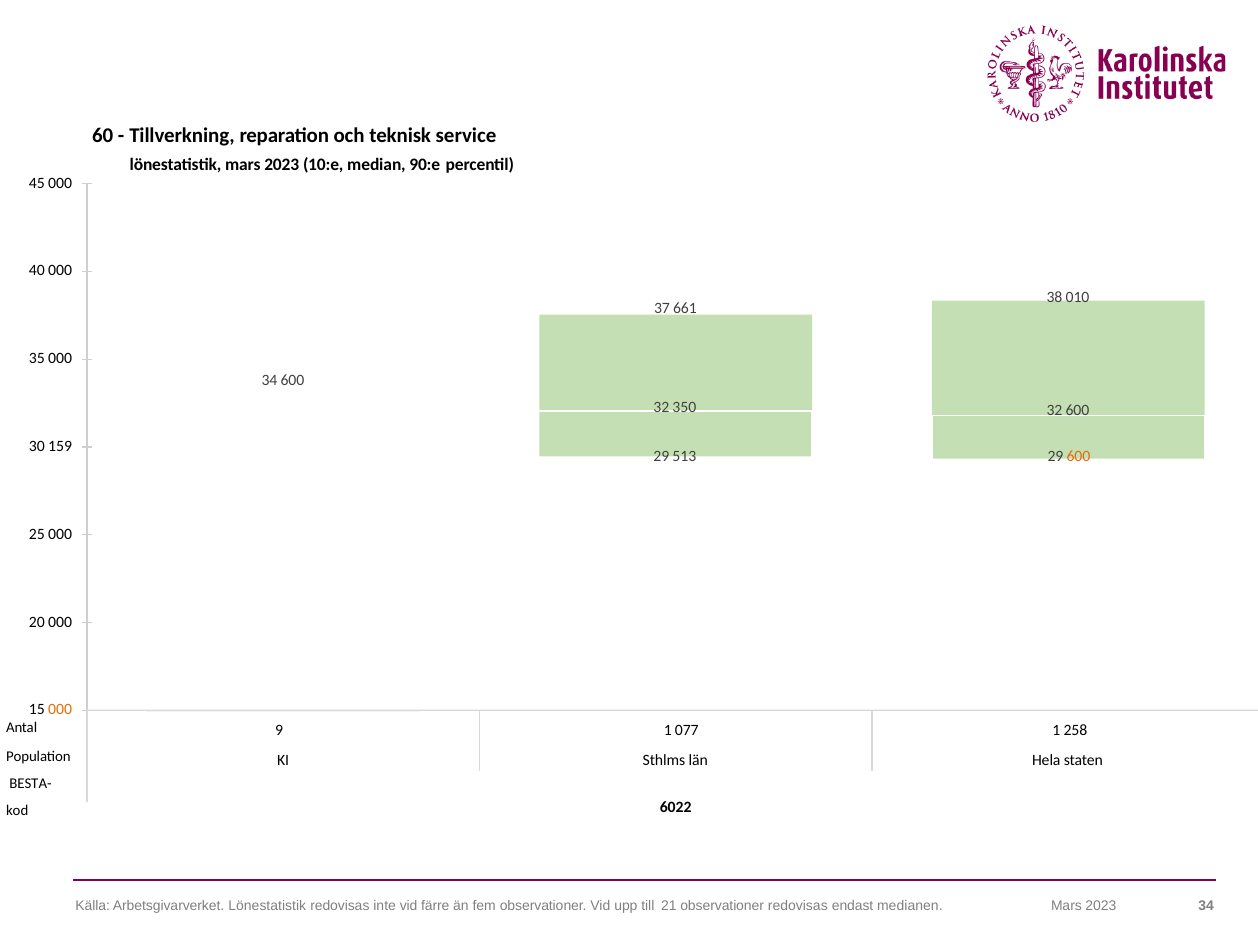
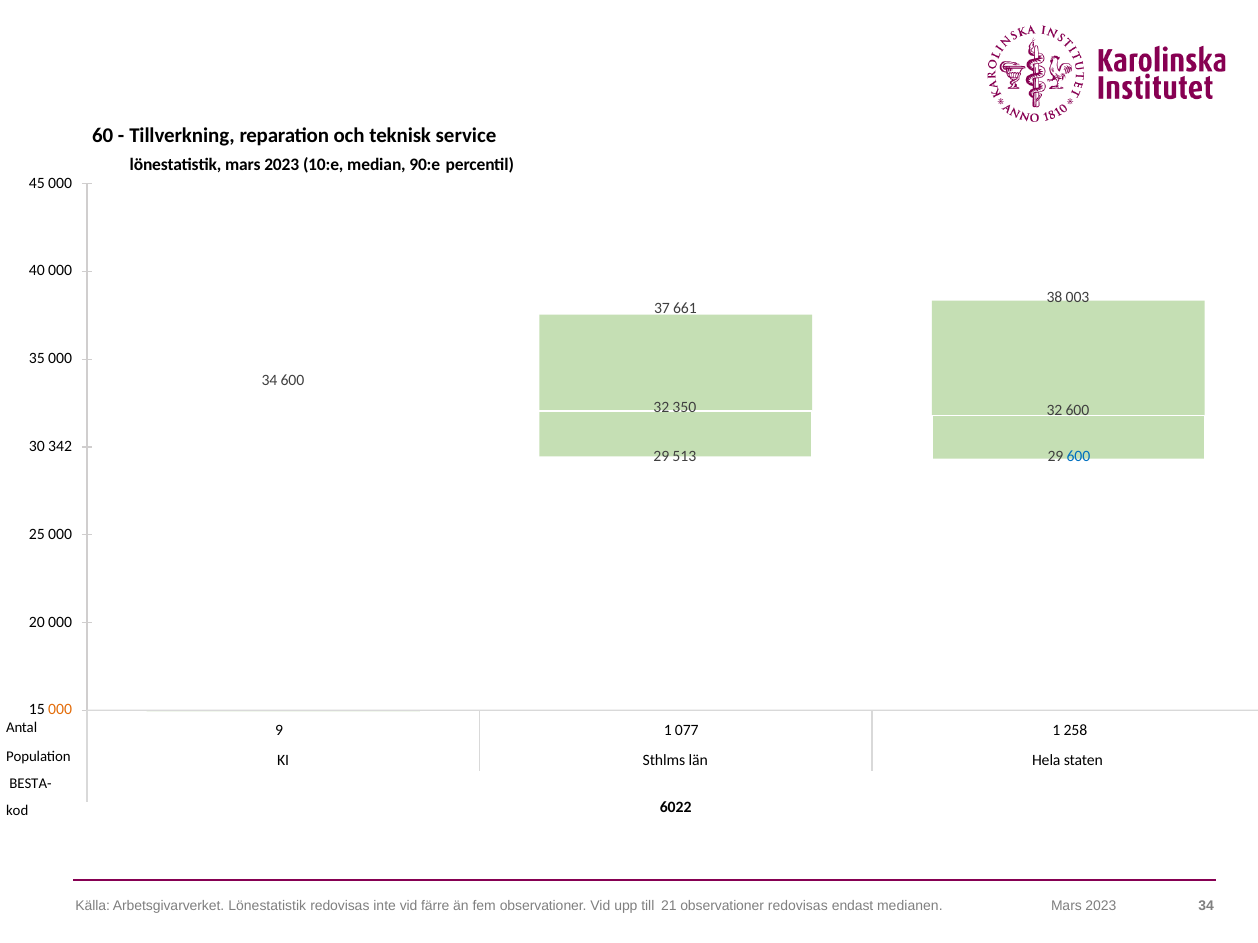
010: 010 -> 003
159: 159 -> 342
600 at (1078, 456) colour: orange -> blue
